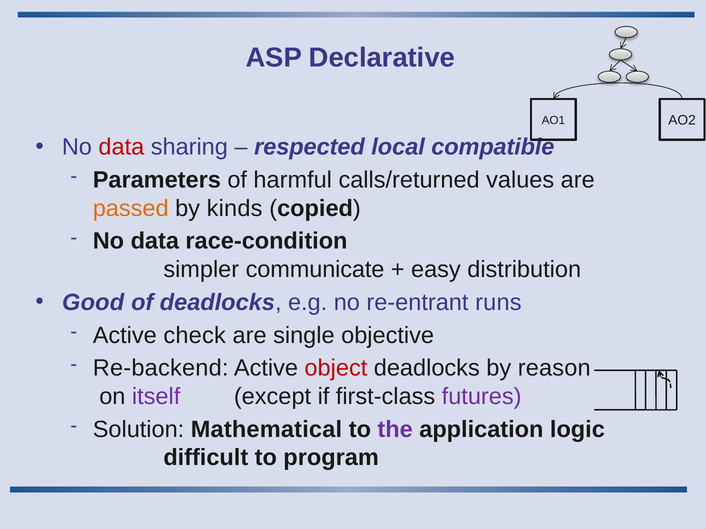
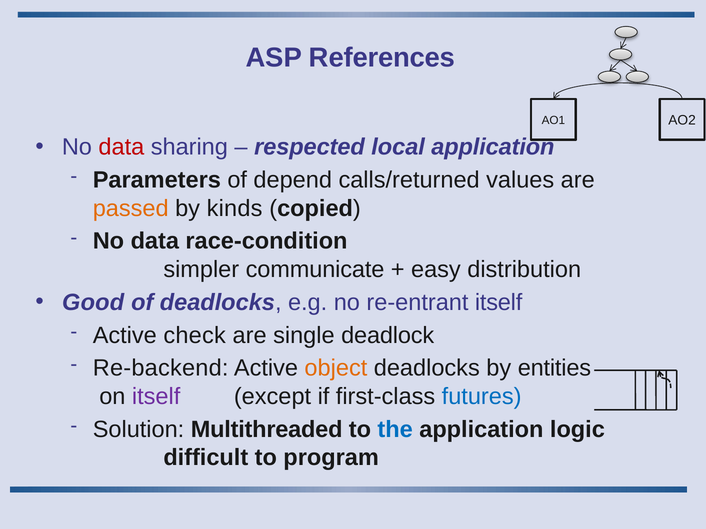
Declarative: Declarative -> References
local compatible: compatible -> application
harmful: harmful -> depend
re-entrant runs: runs -> itself
objective: objective -> deadlock
object colour: red -> orange
reason: reason -> entities
futures colour: purple -> blue
Mathematical: Mathematical -> Multithreaded
the colour: purple -> blue
